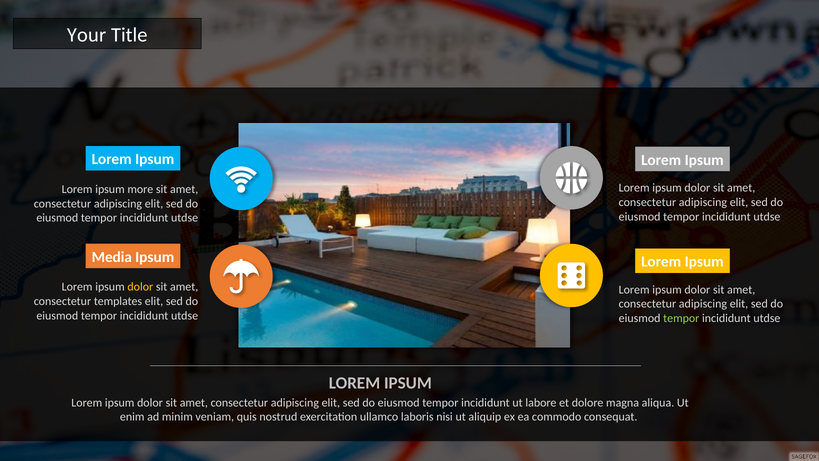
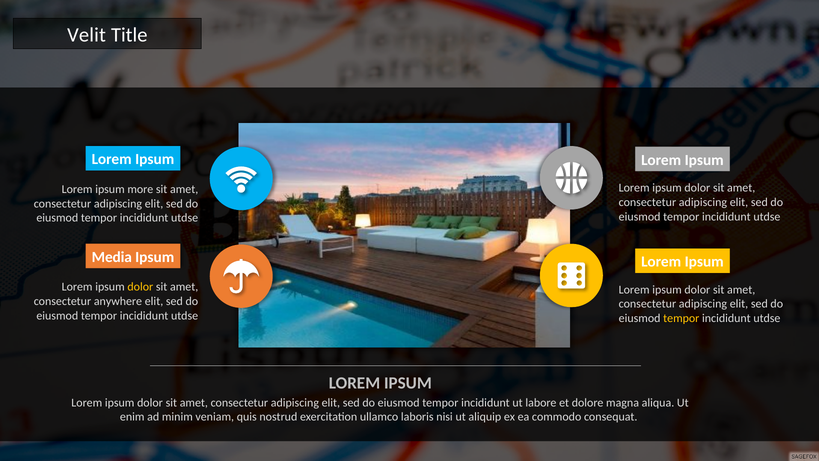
Your: Your -> Velit
templates: templates -> anywhere
tempor at (681, 318) colour: light green -> yellow
